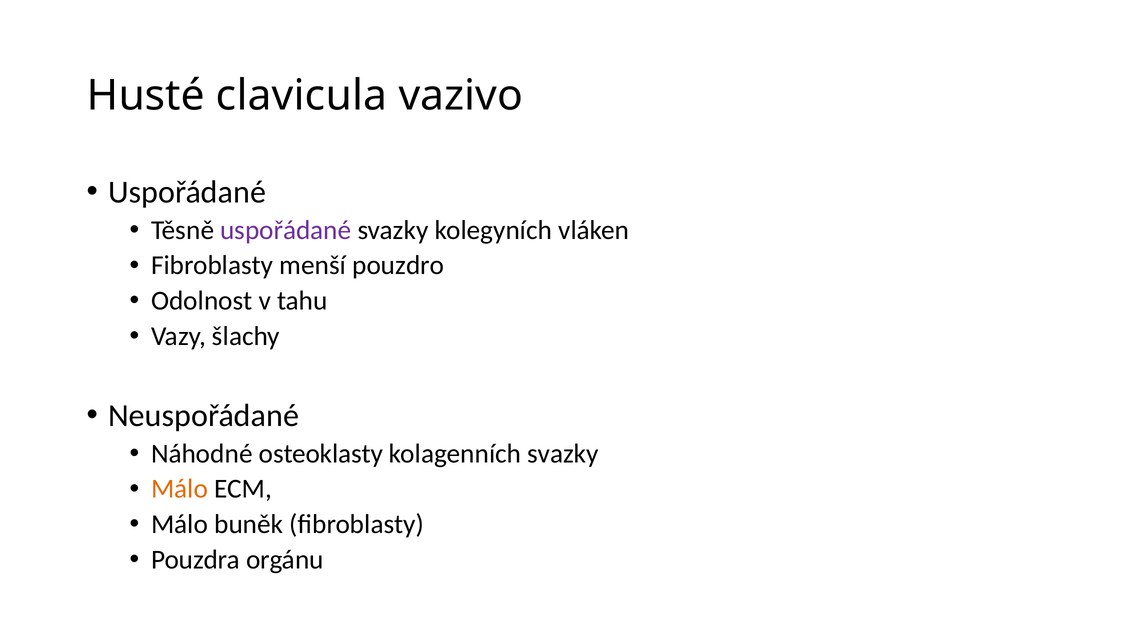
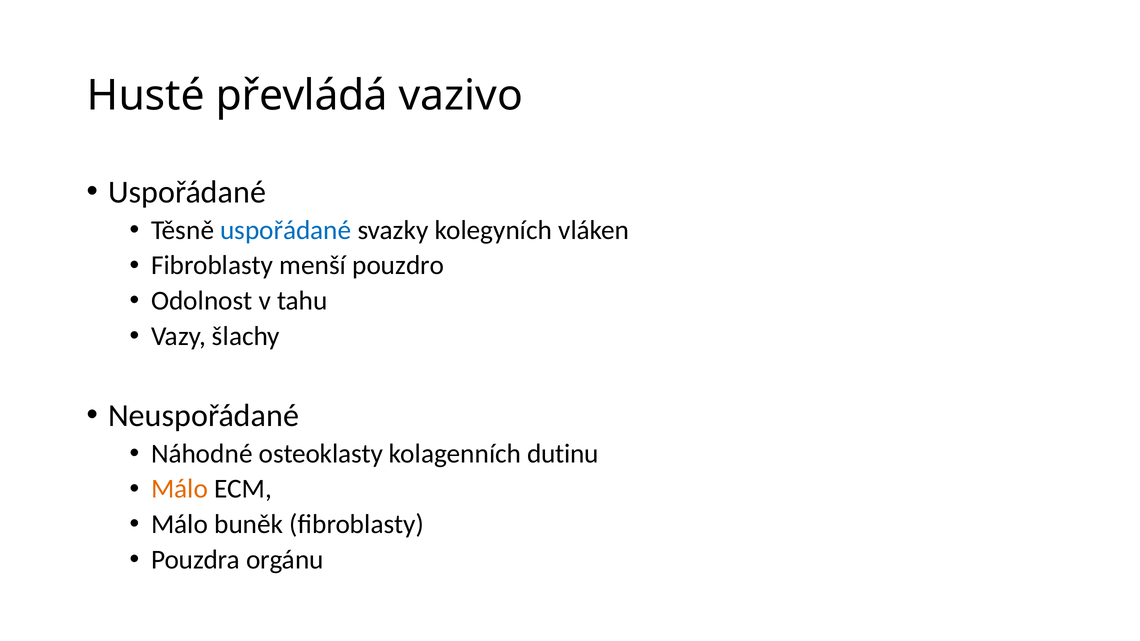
clavicula: clavicula -> převládá
uspořádané at (286, 230) colour: purple -> blue
kolagenních svazky: svazky -> dutinu
